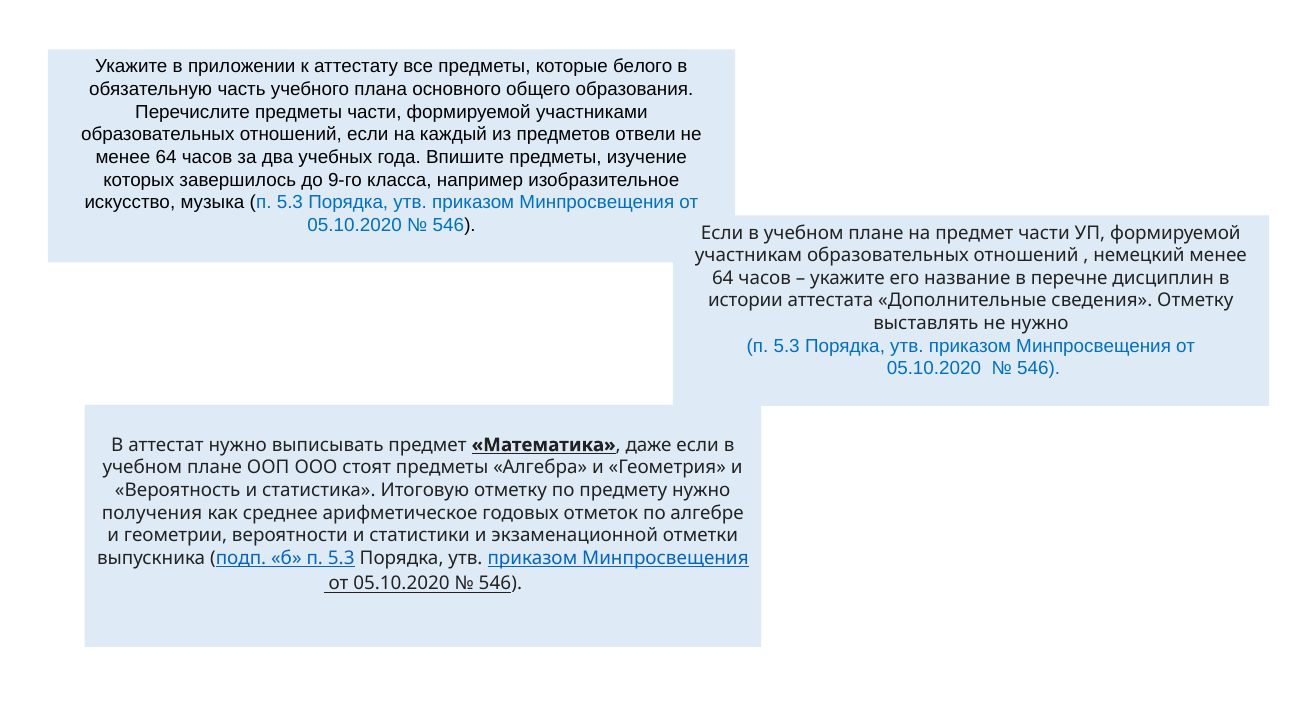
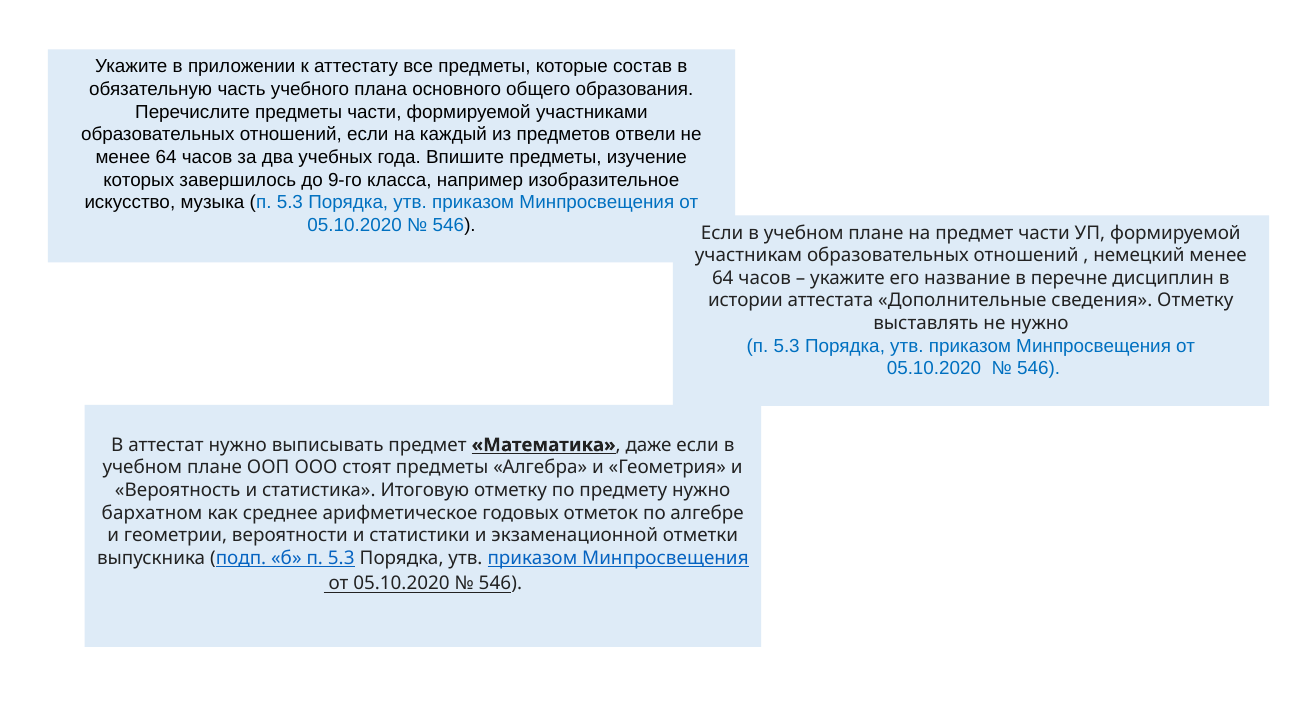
белого: белого -> состав
получения: получения -> бархатном
